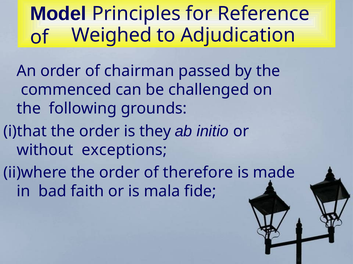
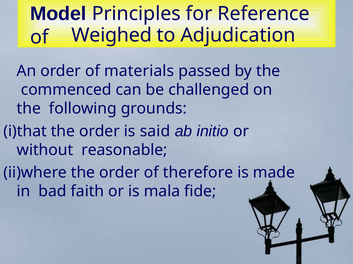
chairman: chairman -> materials
they: they -> said
exceptions: exceptions -> reasonable
